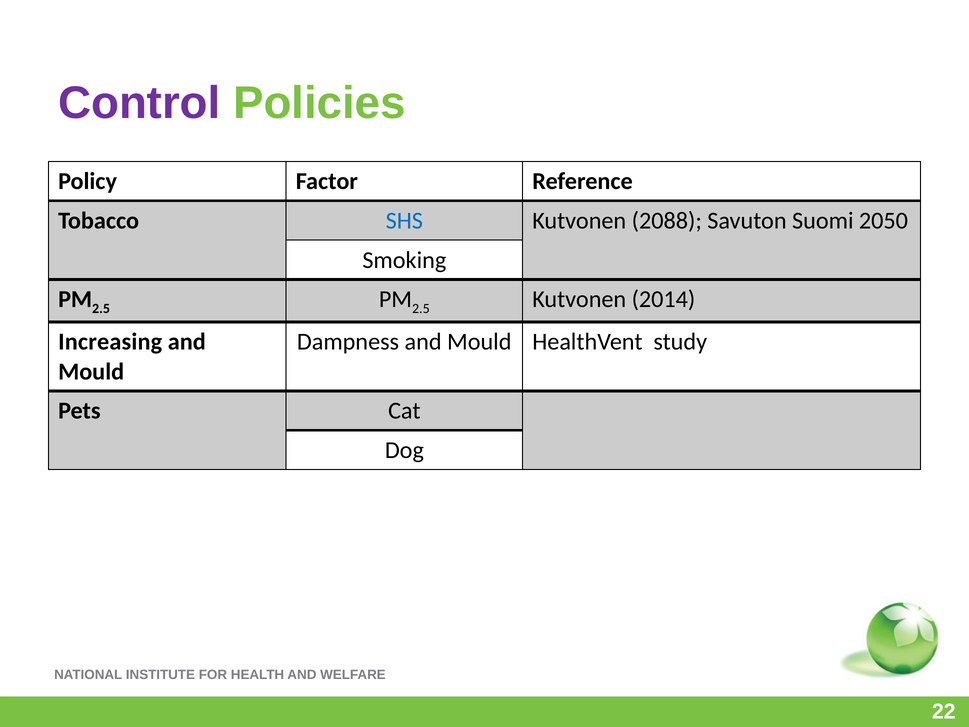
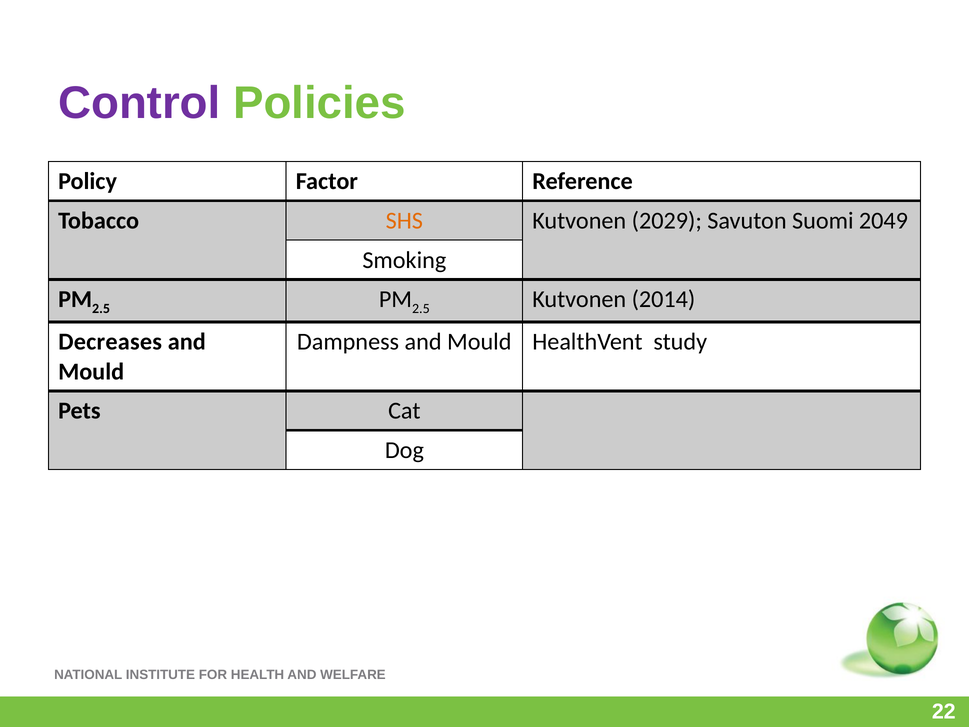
SHS colour: blue -> orange
2088: 2088 -> 2029
2050: 2050 -> 2049
Increasing: Increasing -> Decreases
